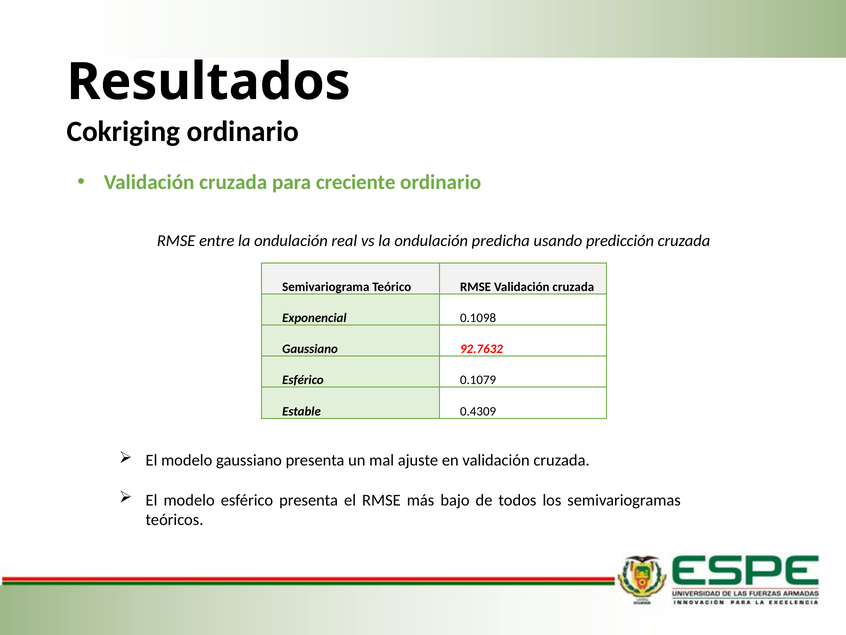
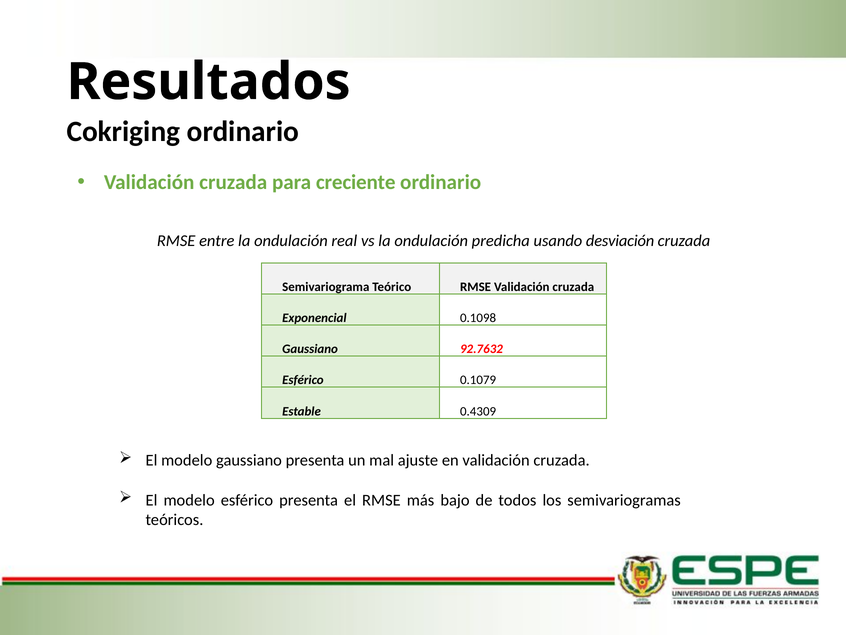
predicción: predicción -> desviación
